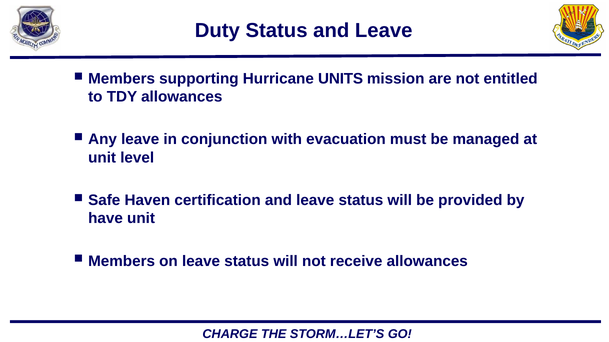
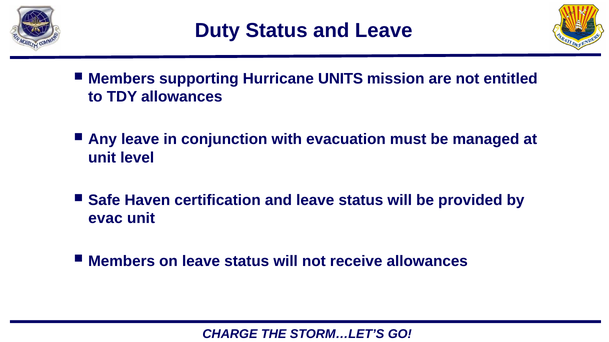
have: have -> evac
